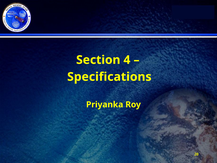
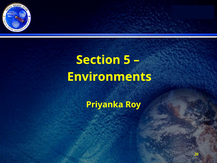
4: 4 -> 5
Specifications: Specifications -> Environments
